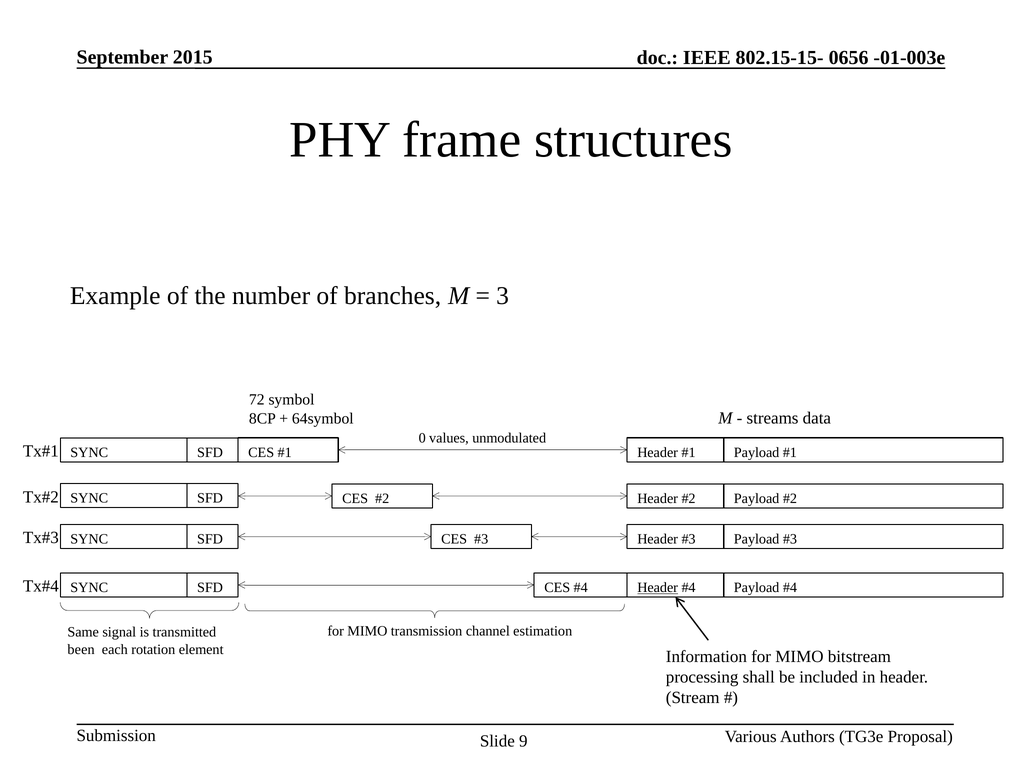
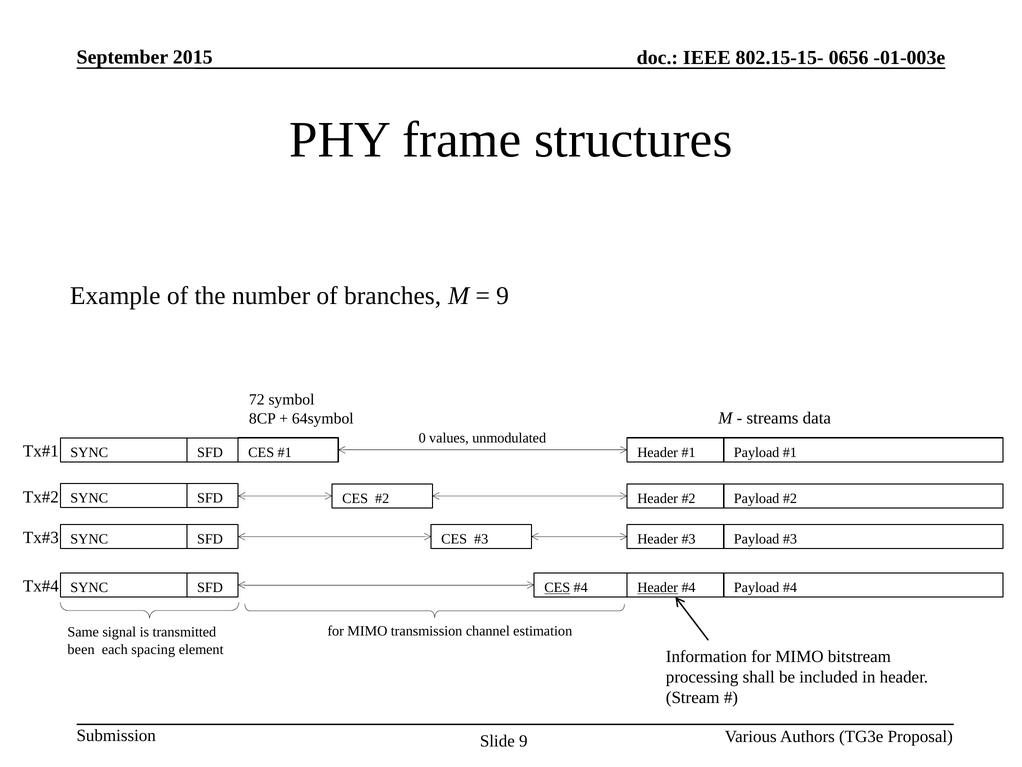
3 at (503, 295): 3 -> 9
CES at (557, 587) underline: none -> present
rotation: rotation -> spacing
